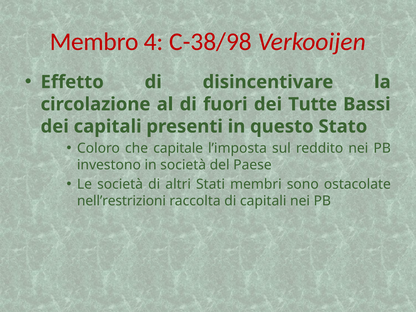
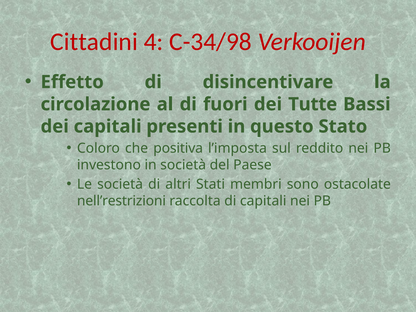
Membro: Membro -> Cittadini
C-38/98: C-38/98 -> C-34/98
capitale: capitale -> positiva
